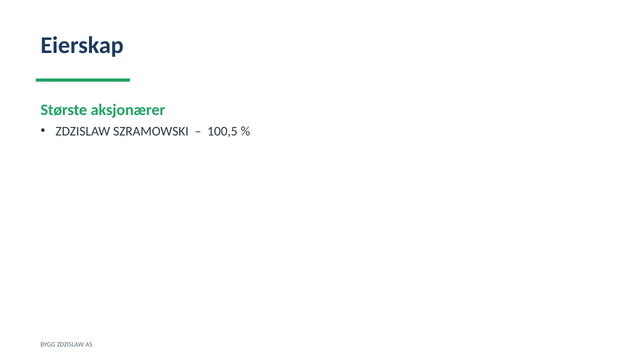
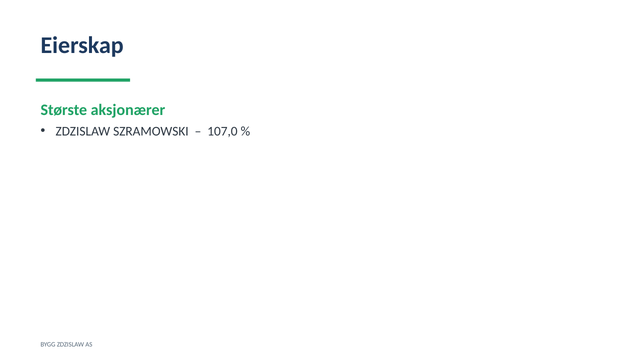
100,5: 100,5 -> 107,0
